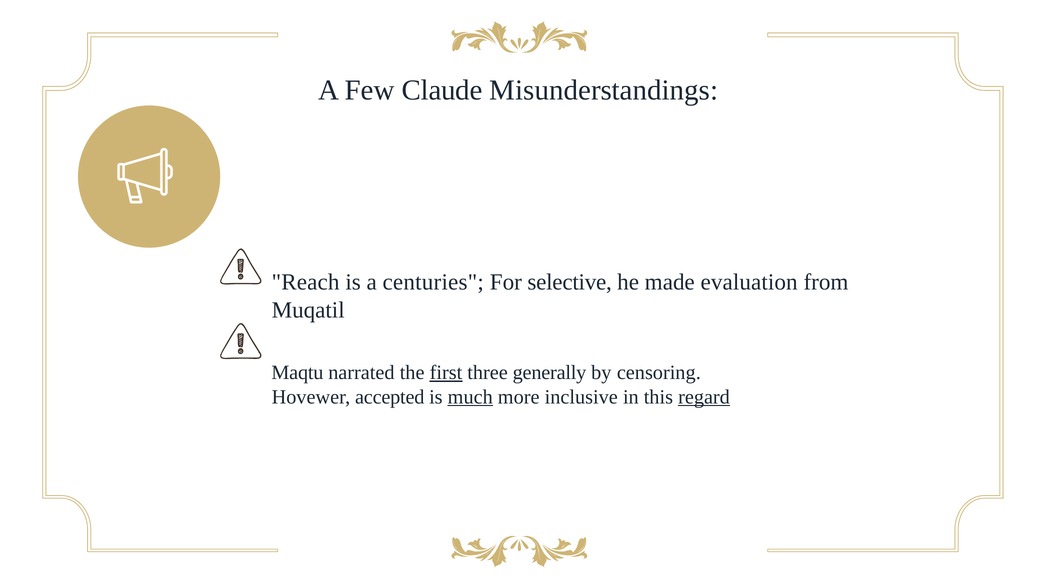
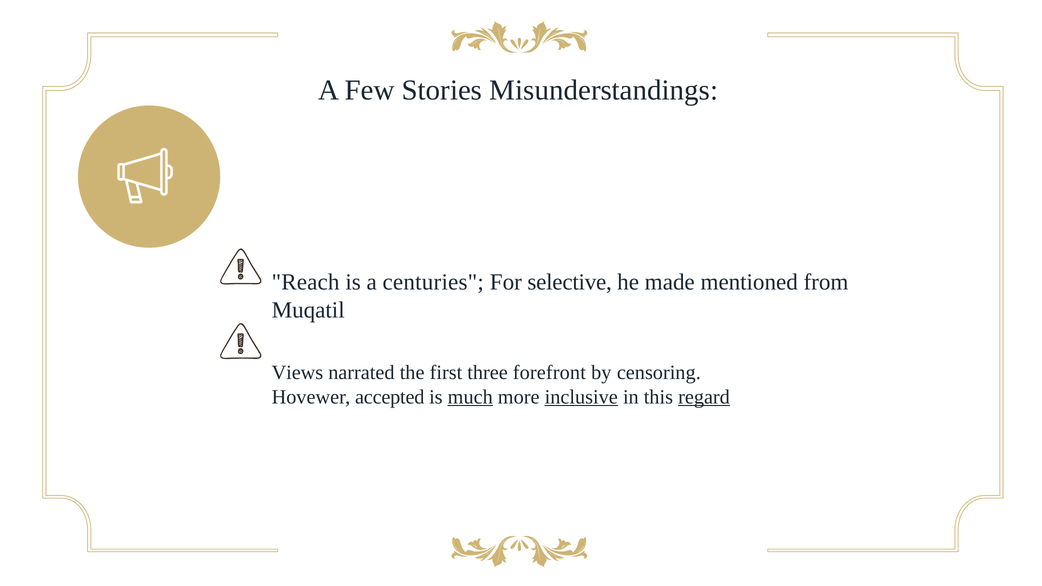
Claude: Claude -> Stories
evaluation: evaluation -> mentioned
Maqtu: Maqtu -> Views
first underline: present -> none
generally: generally -> forefront
inclusive underline: none -> present
